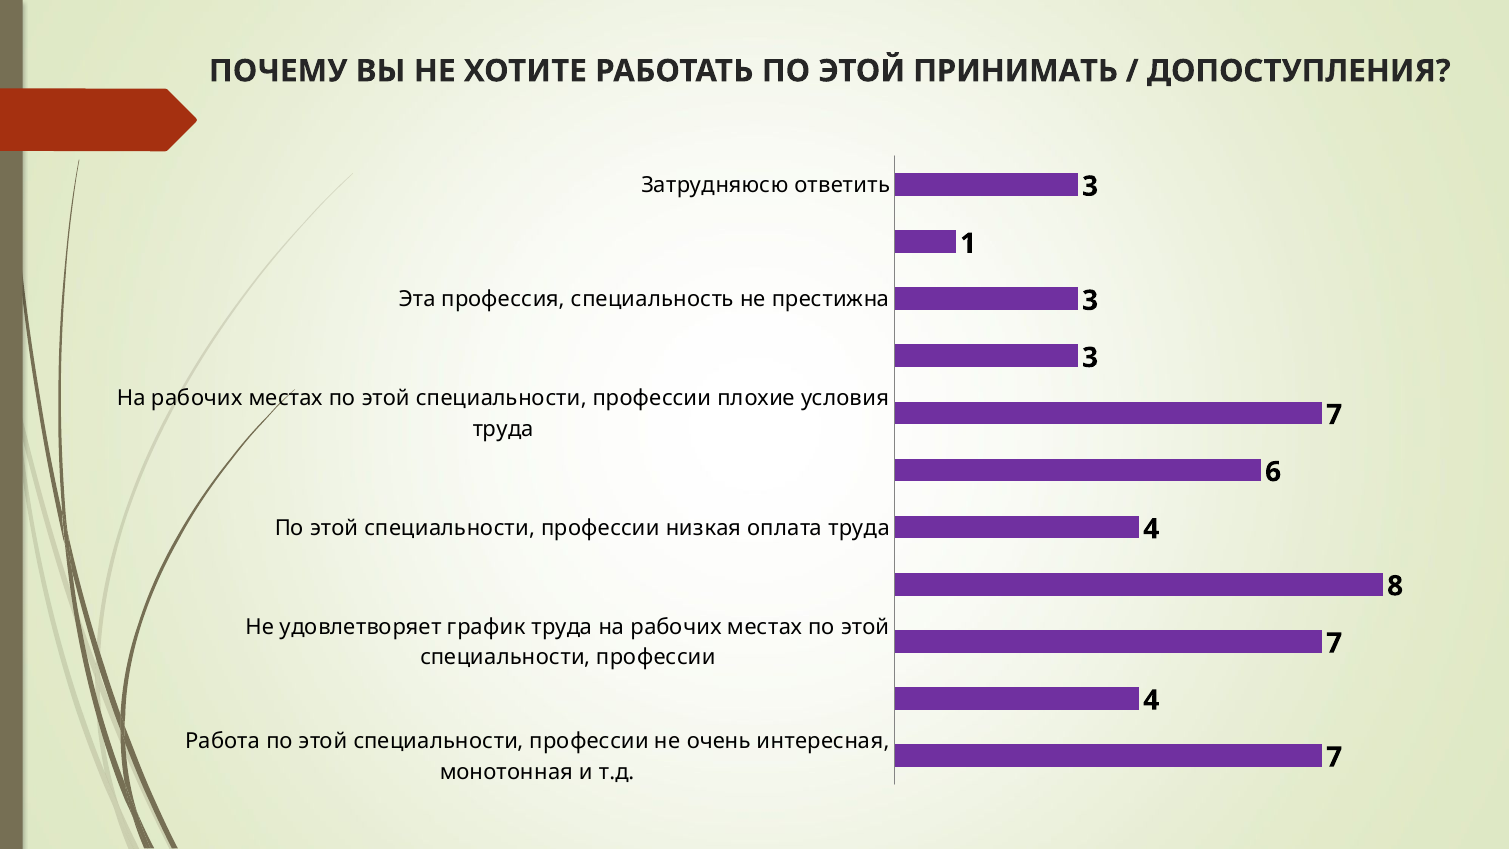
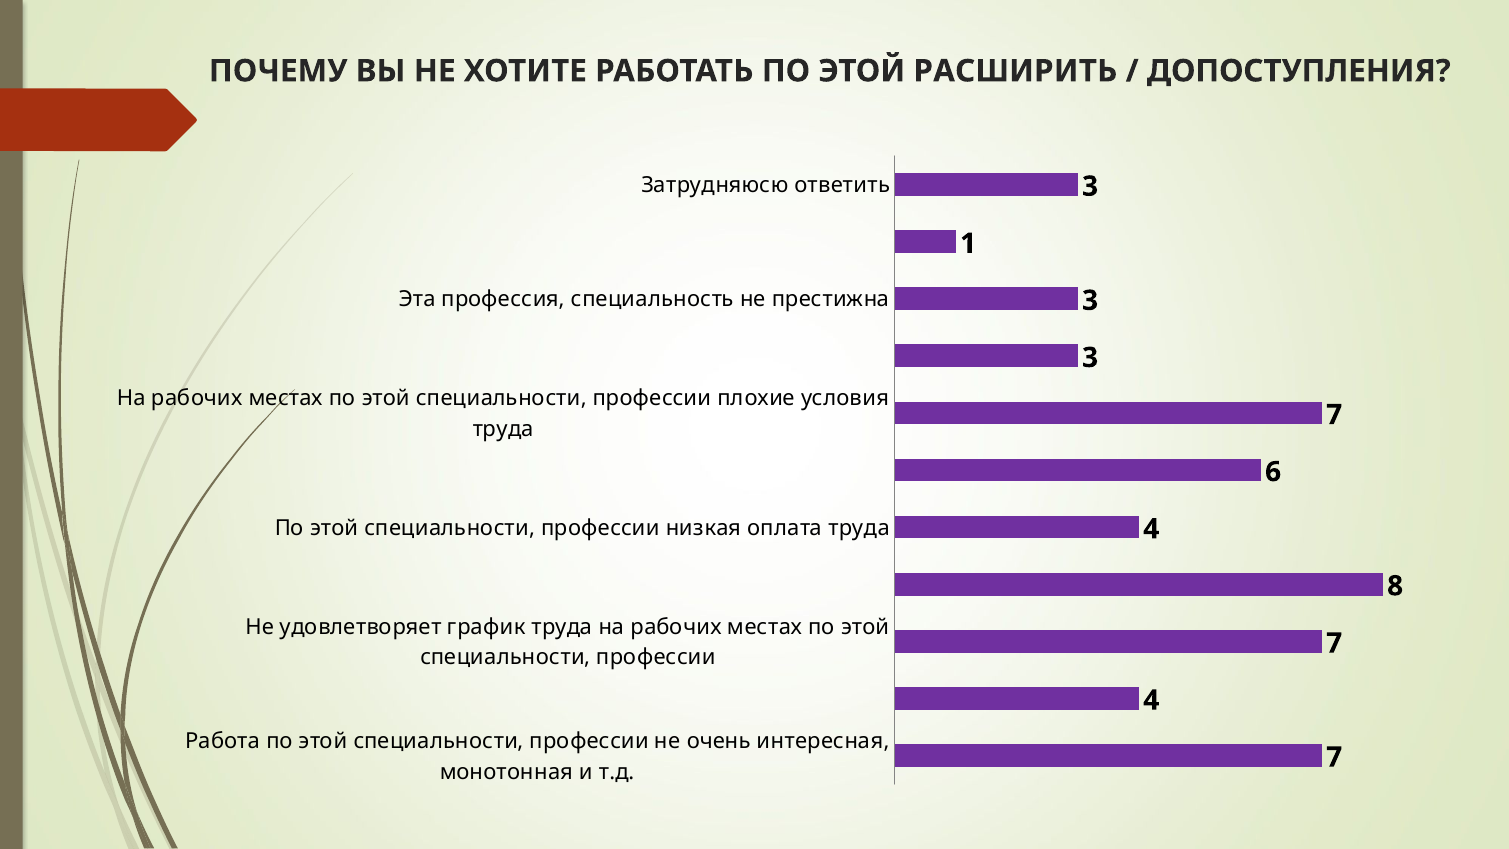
ПРИНИМАТЬ: ПРИНИМАТЬ -> РАСШИРИТЬ
